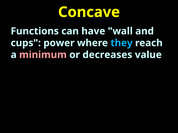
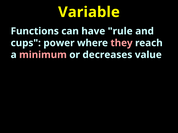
Concave: Concave -> Variable
wall: wall -> rule
they colour: light blue -> pink
